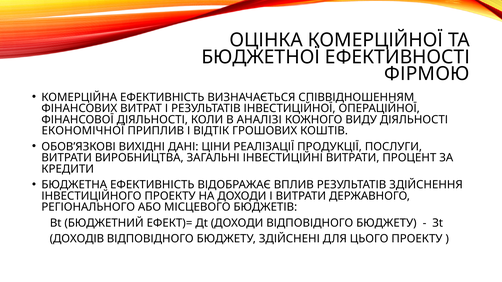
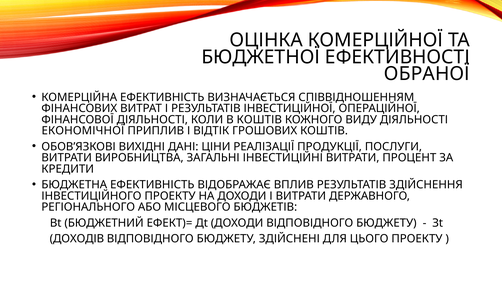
ФІРМОЮ: ФІРМОЮ -> ОБРАНОЇ
В АНАЛІЗІ: АНАЛІЗІ -> КОШТІВ
